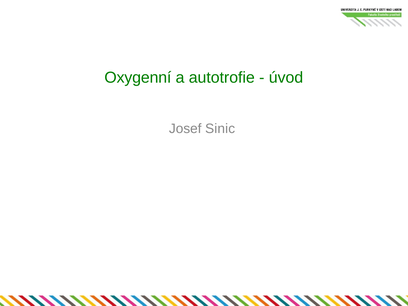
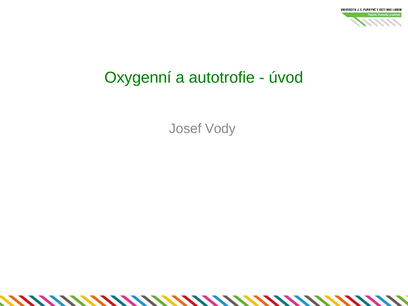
Sinic: Sinic -> Vody
